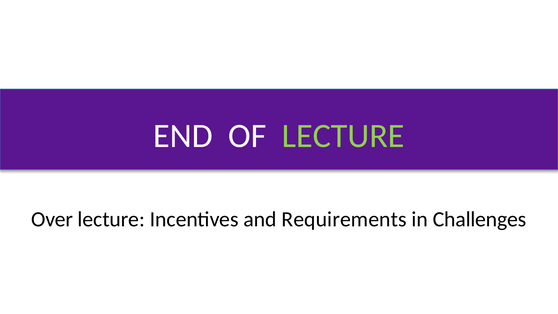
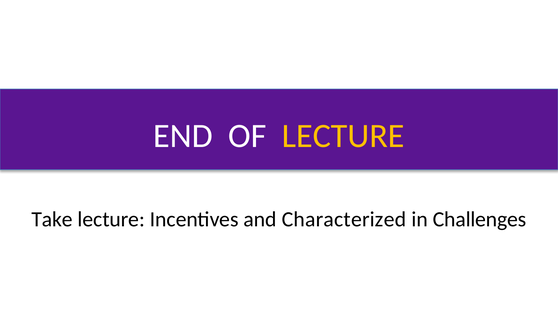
LECTURE at (343, 136) colour: light green -> yellow
Over: Over -> Take
Requirements: Requirements -> Characterized
